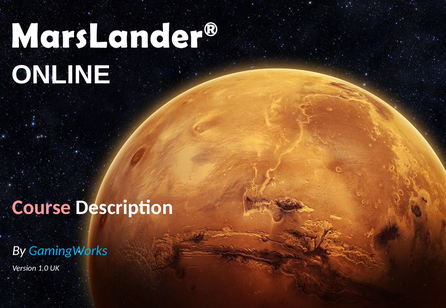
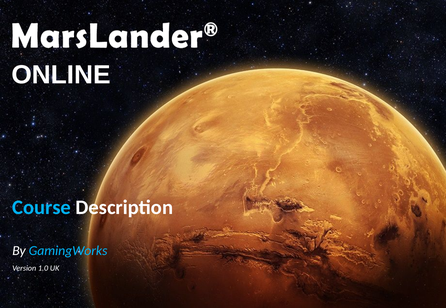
Course colour: pink -> light blue
